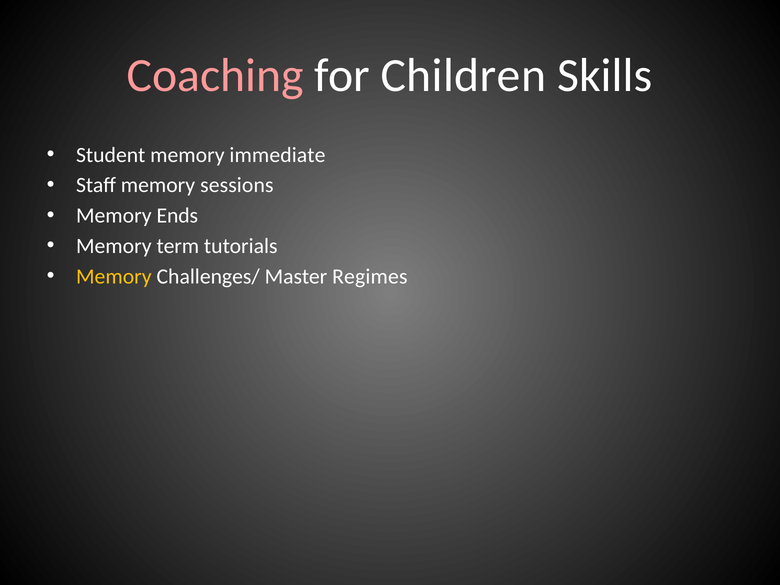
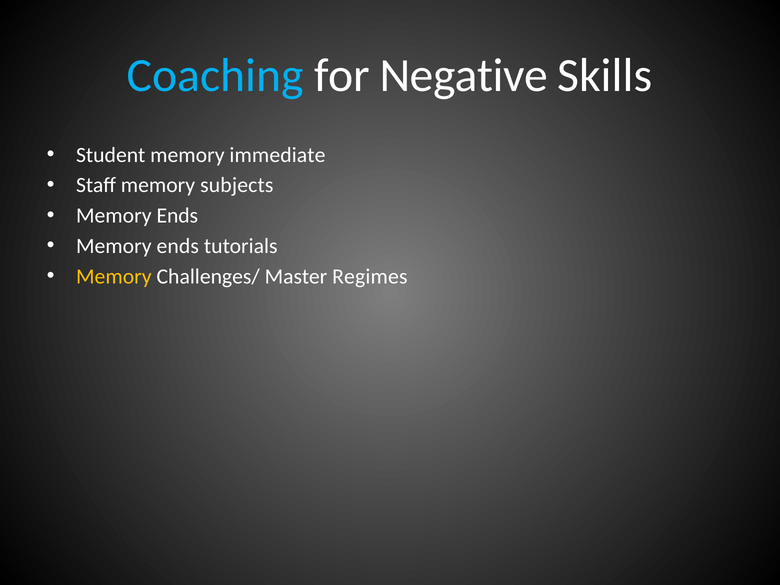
Coaching colour: pink -> light blue
Children: Children -> Negative
sessions: sessions -> subjects
term at (178, 246): term -> ends
